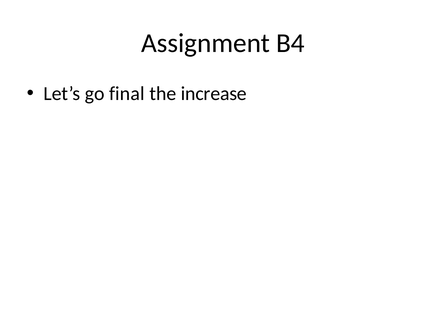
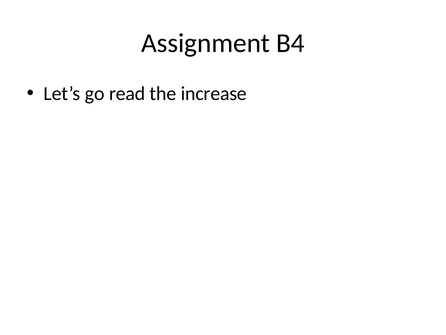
final: final -> read
